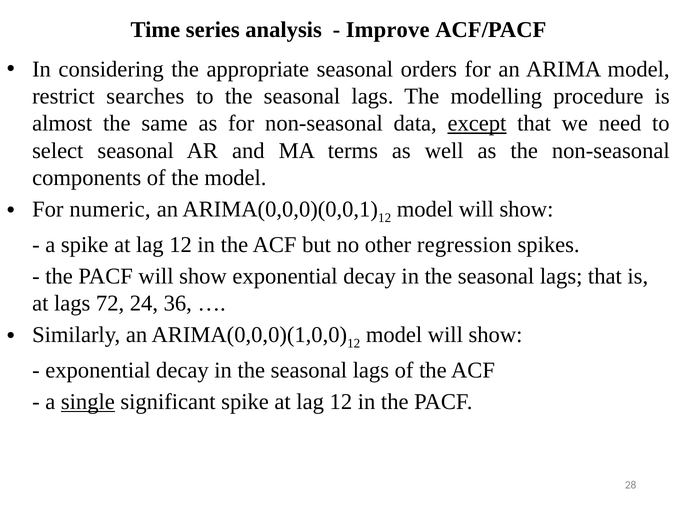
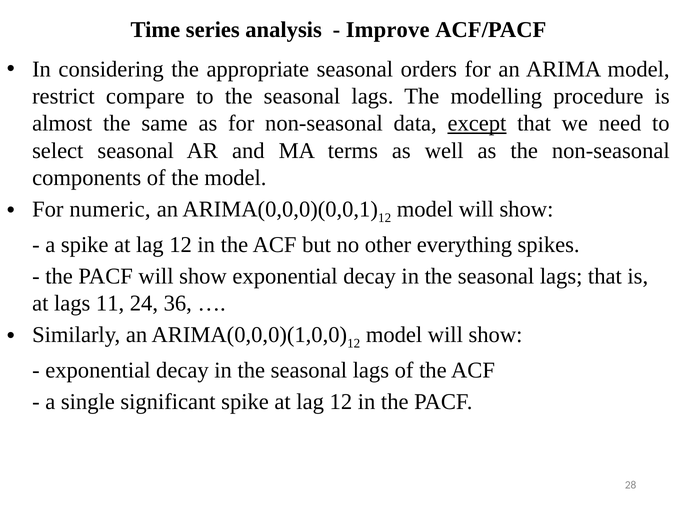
searches: searches -> compare
regression: regression -> everything
72: 72 -> 11
single underline: present -> none
